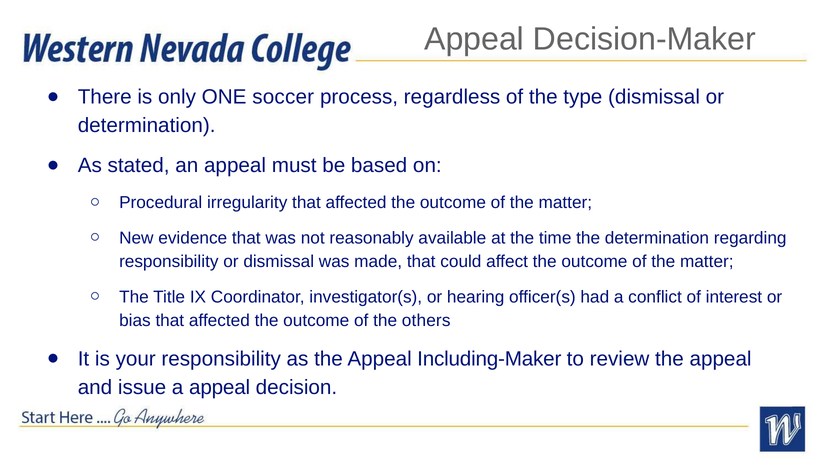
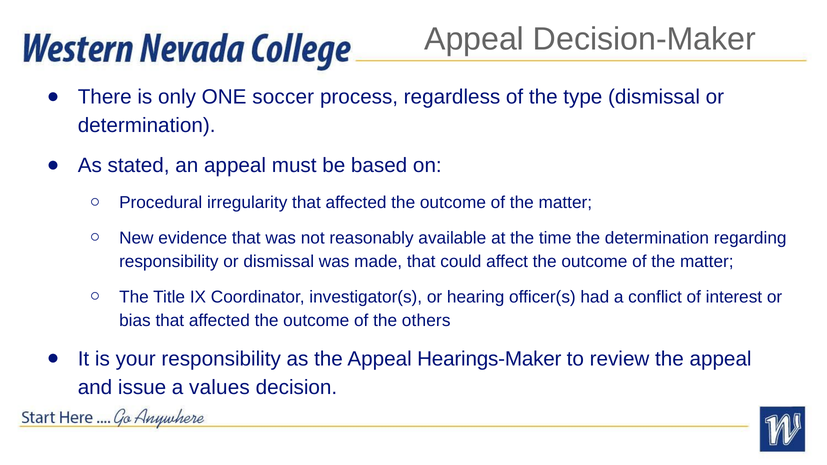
Including-Maker: Including-Maker -> Hearings-Maker
a appeal: appeal -> values
